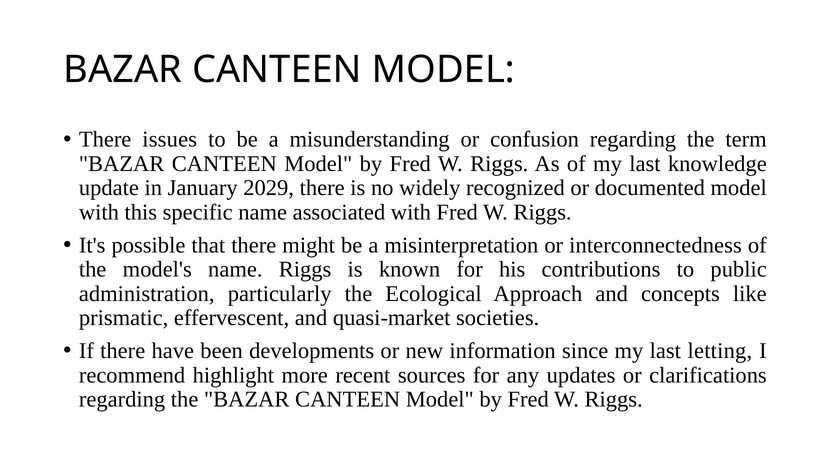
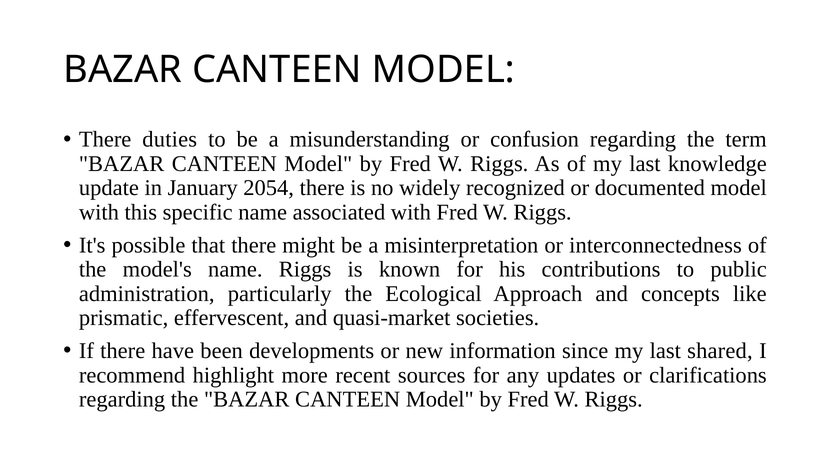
issues: issues -> duties
2029: 2029 -> 2054
letting: letting -> shared
